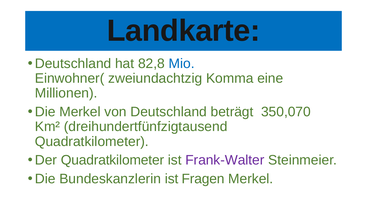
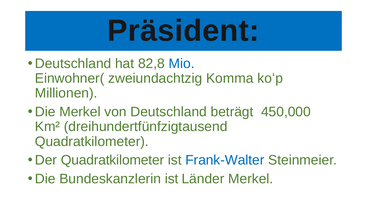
Landkarte: Landkarte -> Präsident
eine: eine -> koʻp
350,070: 350,070 -> 450,000
Frank-Walter colour: purple -> blue
Fragen: Fragen -> Länder
